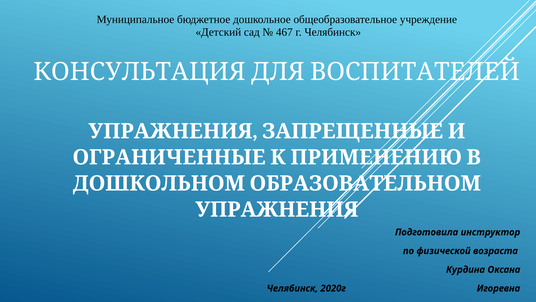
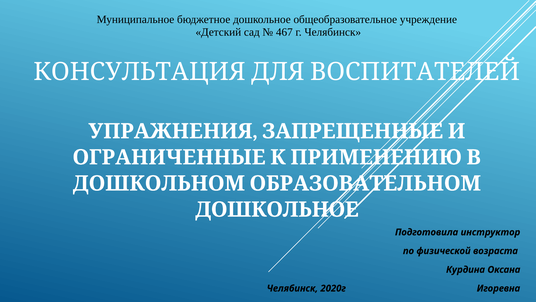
УПРАЖНЕНИЯ at (277, 209): УПРАЖНЕНИЯ -> ДОШКОЛЬНОЕ
